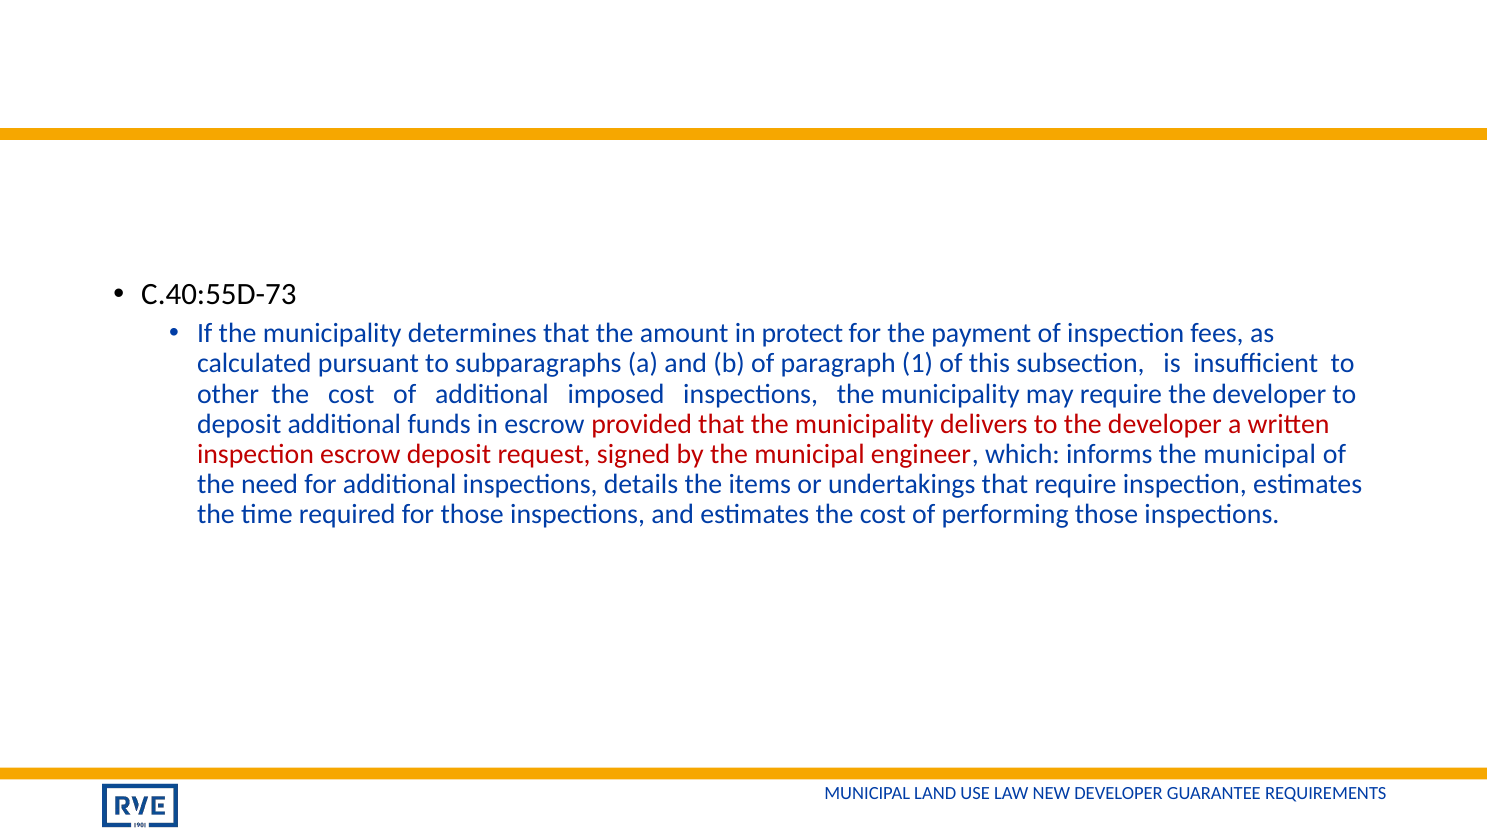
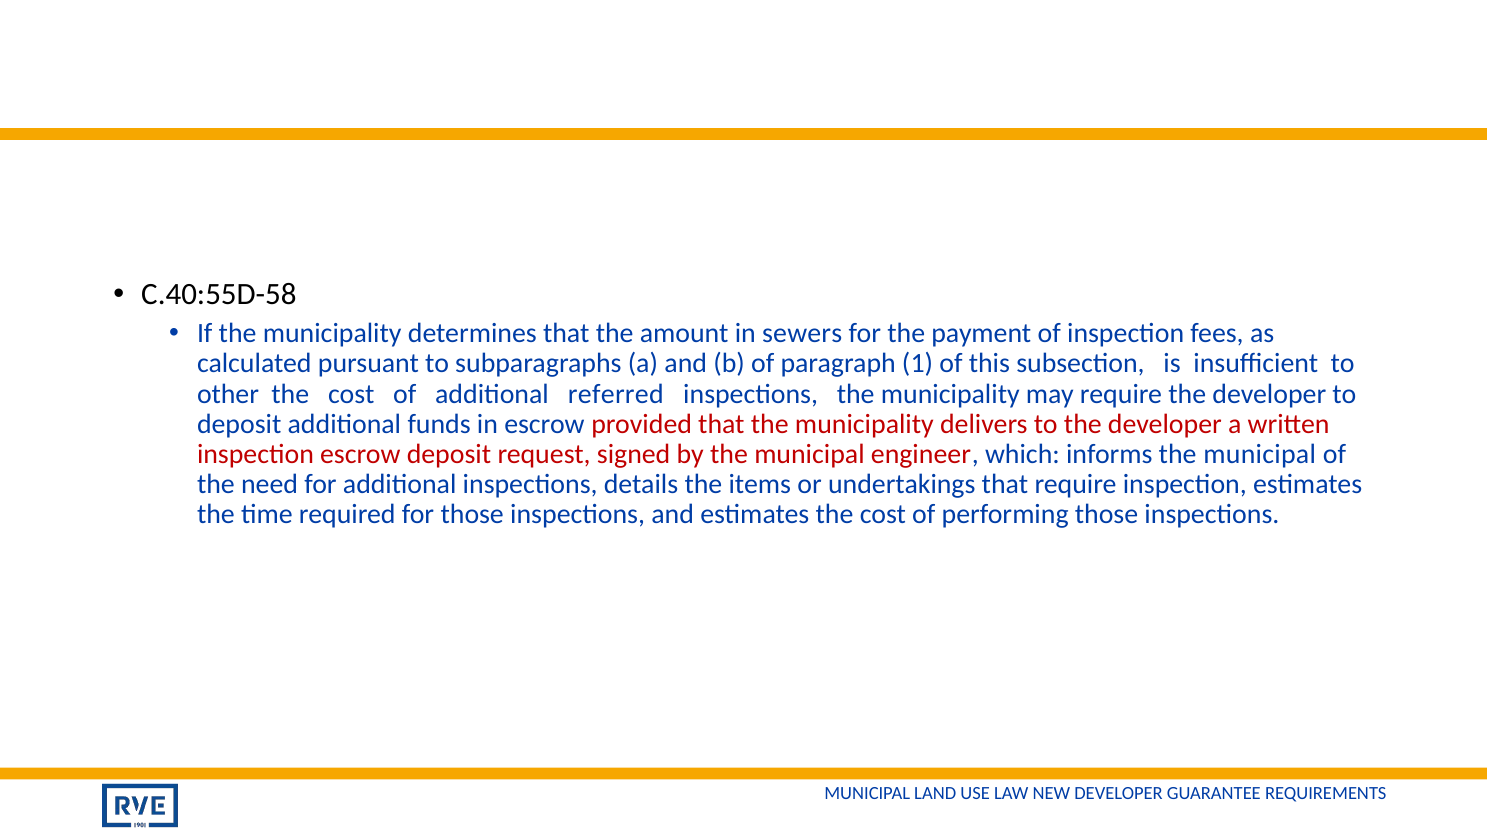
C.40:55D-73: C.40:55D-73 -> C.40:55D-58
protect: protect -> sewers
imposed: imposed -> referred
